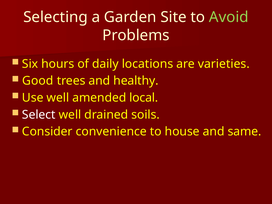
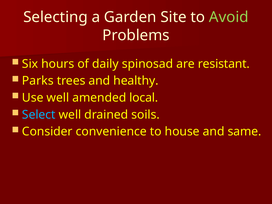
locations: locations -> spinosad
varieties: varieties -> resistant
Good: Good -> Parks
Select colour: white -> light blue
